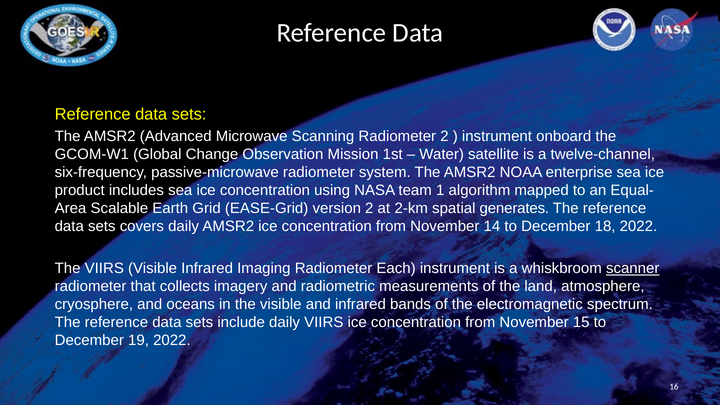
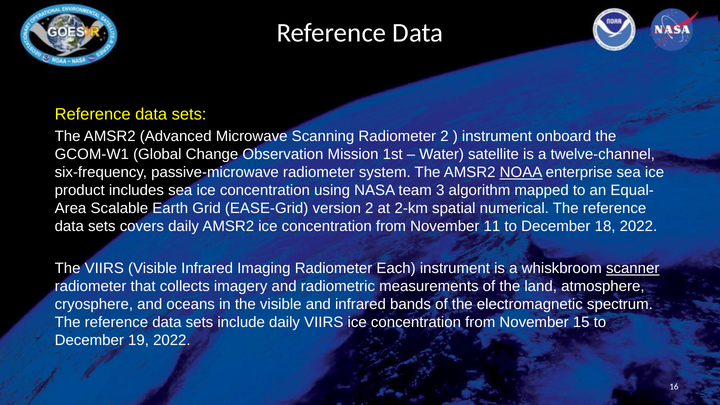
NOAA underline: none -> present
1: 1 -> 3
generates: generates -> numerical
14: 14 -> 11
